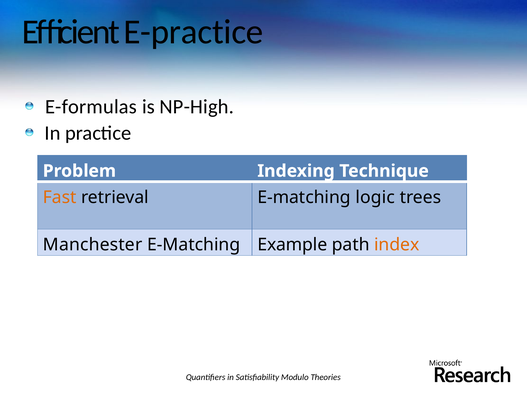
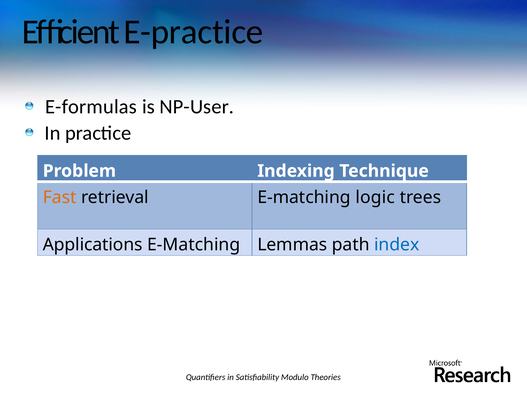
NP-High: NP-High -> NP-User
Manchester: Manchester -> Applications
Example: Example -> Lemmas
index colour: orange -> blue
